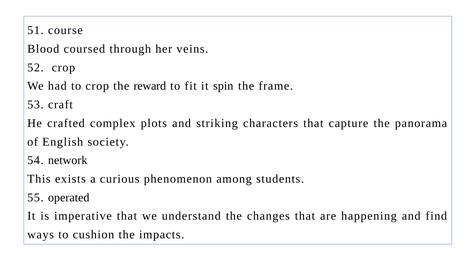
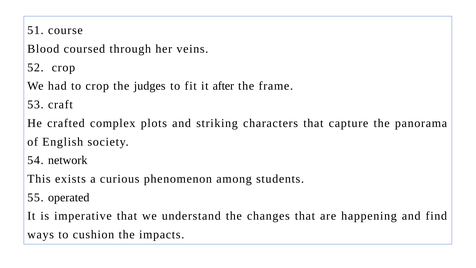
reward: reward -> judges
spin: spin -> after
